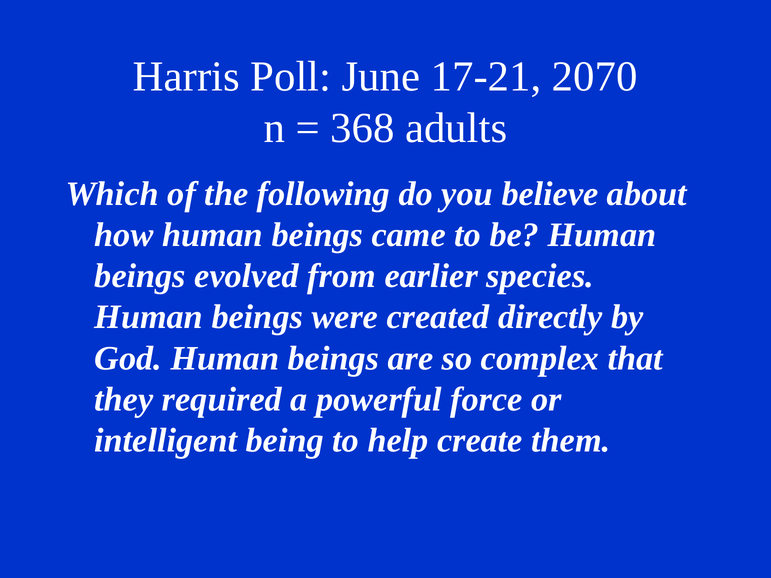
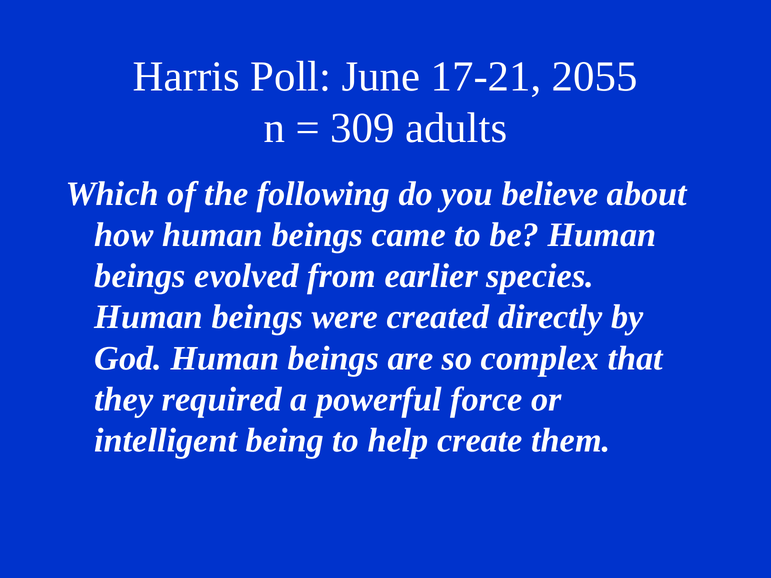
2070: 2070 -> 2055
368: 368 -> 309
